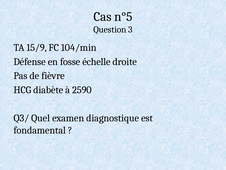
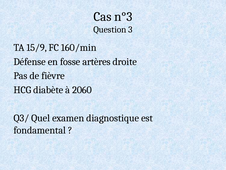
n°5: n°5 -> n°3
104/min: 104/min -> 160/min
échelle: échelle -> artères
2590: 2590 -> 2060
